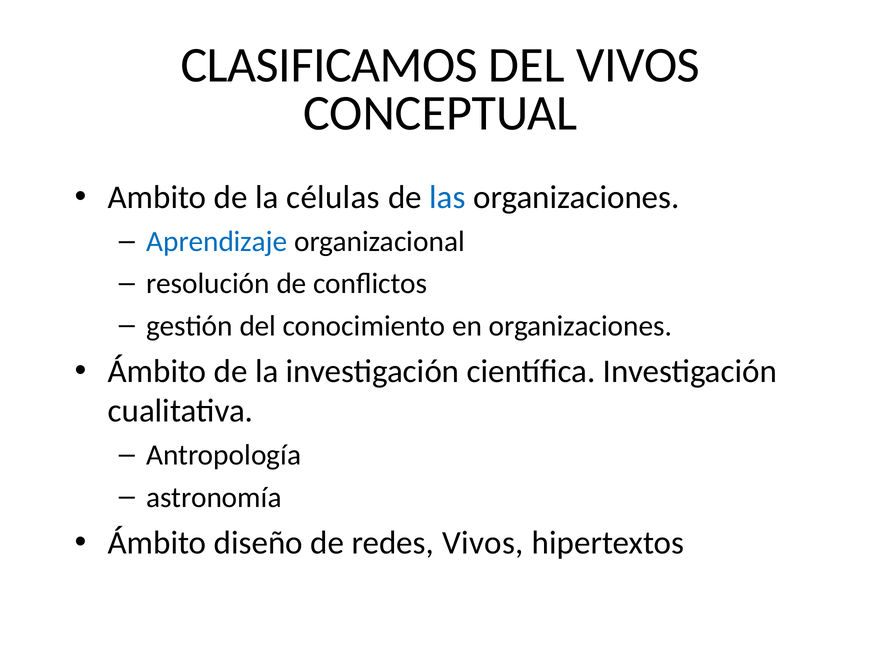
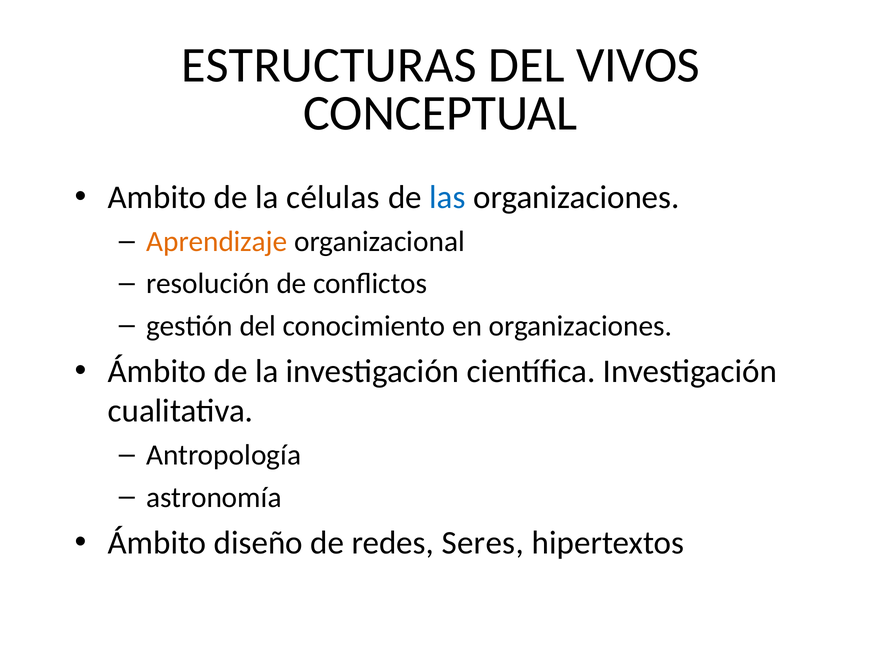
CLASIFICAMOS: CLASIFICAMOS -> ESTRUCTURAS
Aprendizaje colour: blue -> orange
redes Vivos: Vivos -> Seres
